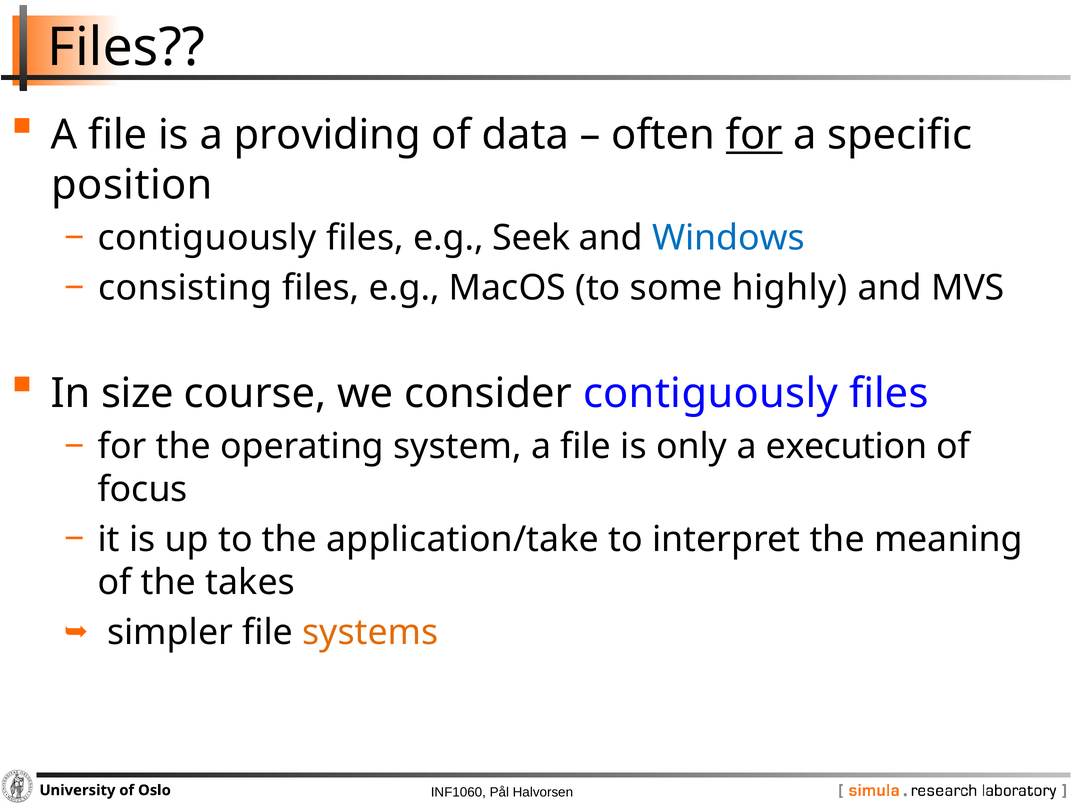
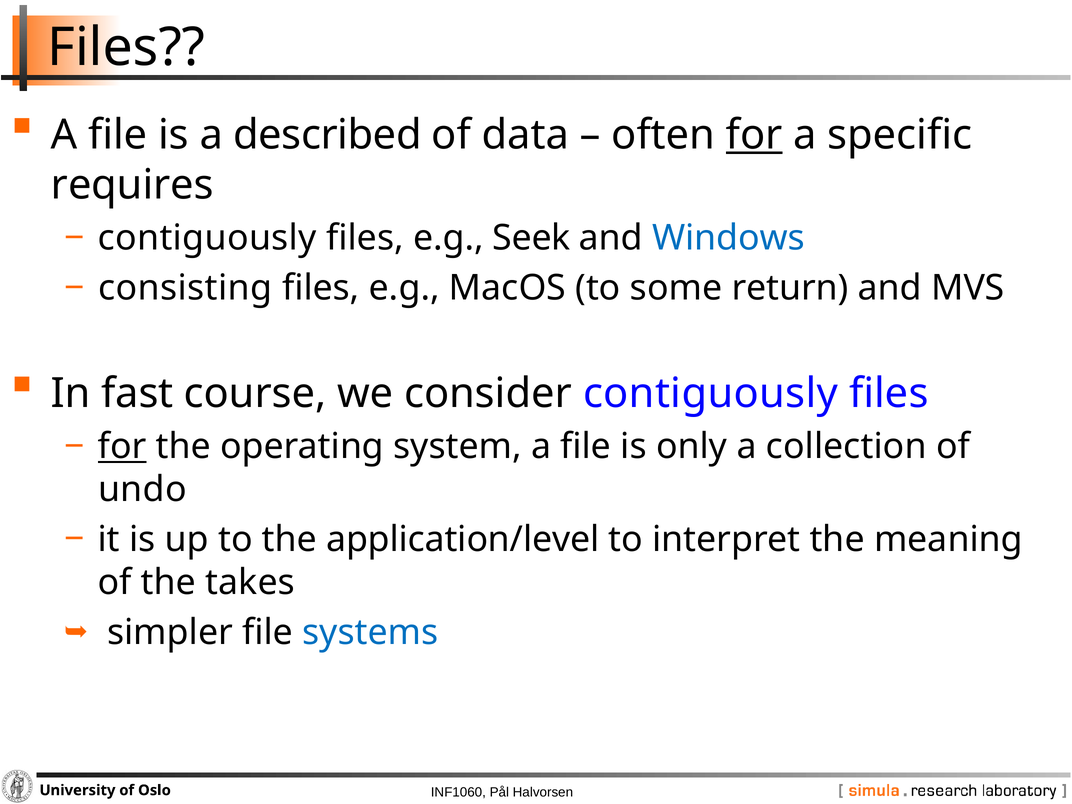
providing: providing -> described
position: position -> requires
highly: highly -> return
size: size -> fast
for at (122, 447) underline: none -> present
execution: execution -> collection
focus: focus -> undo
application/take: application/take -> application/level
systems colour: orange -> blue
